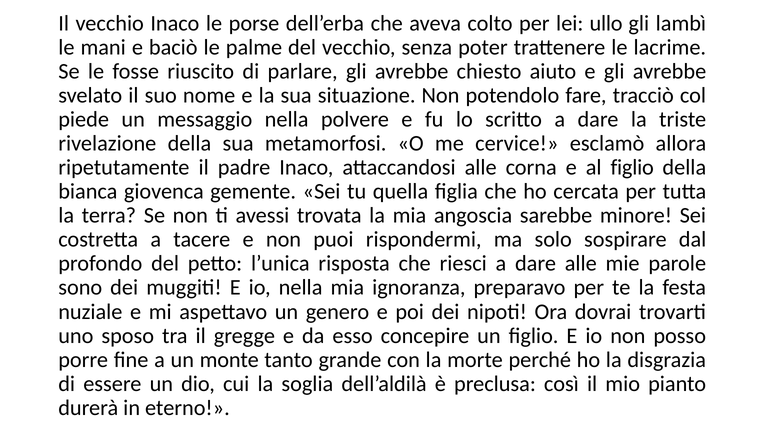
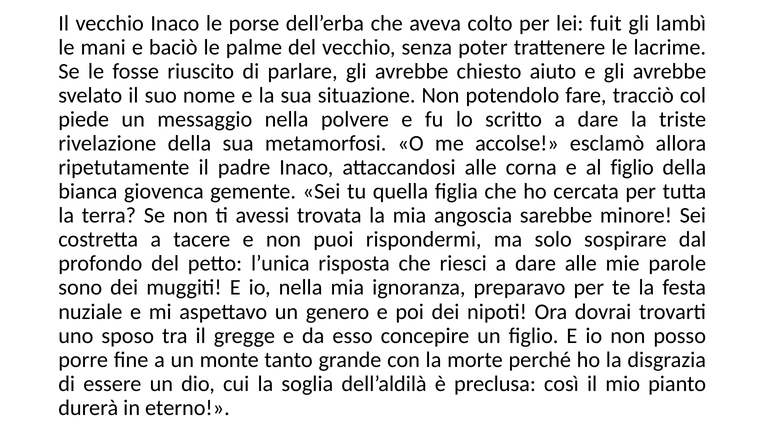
ullo: ullo -> fuit
cervice: cervice -> accolse
